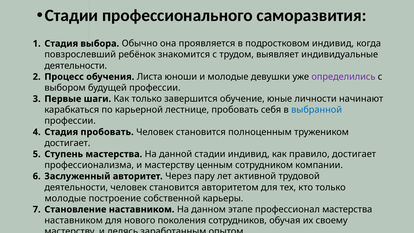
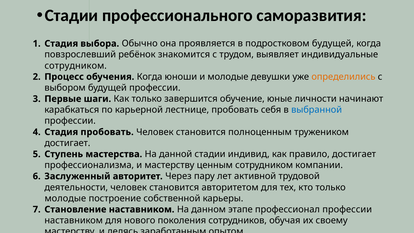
подростковом индивид: индивид -> будущей
деятельности at (76, 66): деятельности -> сотрудником
обучения Листа: Листа -> Когда
определились colour: purple -> orange
профессионал мастерства: мастерства -> профессии
